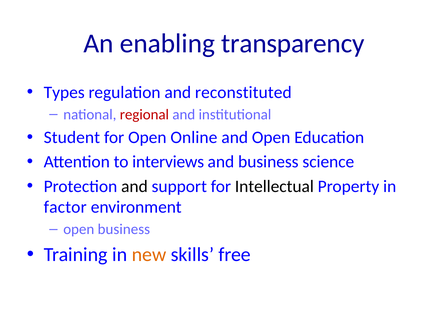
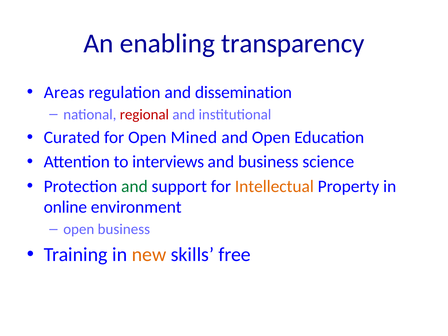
Types: Types -> Areas
reconstituted: reconstituted -> dissemination
Student: Student -> Curated
Online: Online -> Mined
and at (134, 186) colour: black -> green
Intellectual colour: black -> orange
factor: factor -> online
